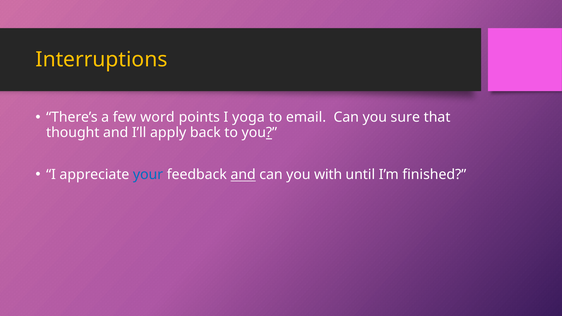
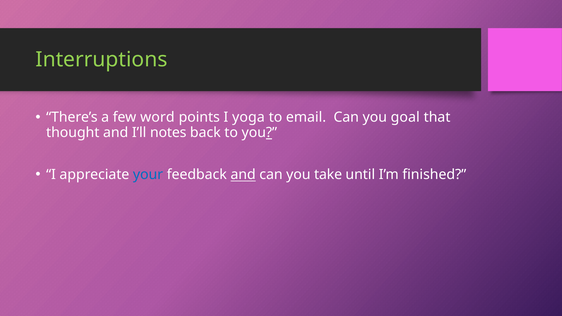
Interruptions colour: yellow -> light green
sure: sure -> goal
apply: apply -> notes
with: with -> take
